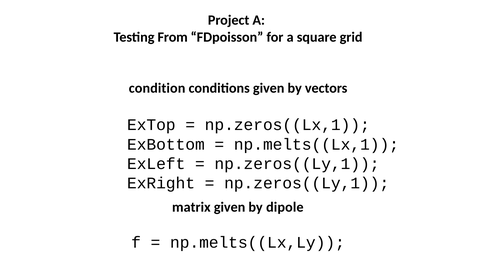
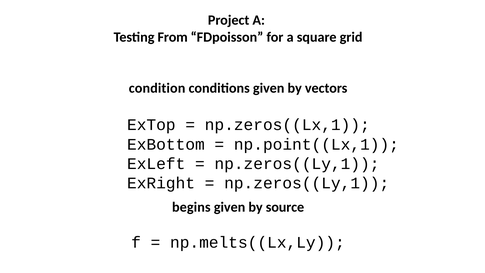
np.melts((Lx,1: np.melts((Lx,1 -> np.point((Lx,1
matrix: matrix -> begins
dipole: dipole -> source
